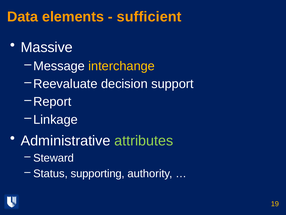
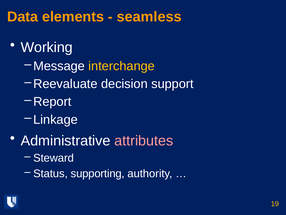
sufficient: sufficient -> seamless
Massive: Massive -> Working
attributes colour: light green -> pink
